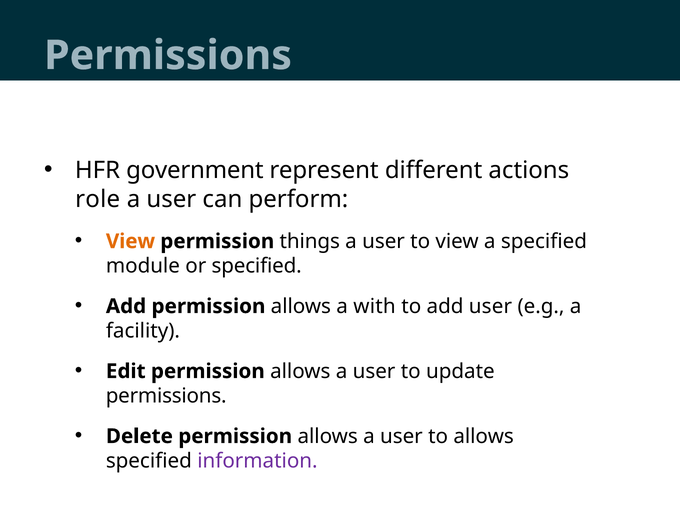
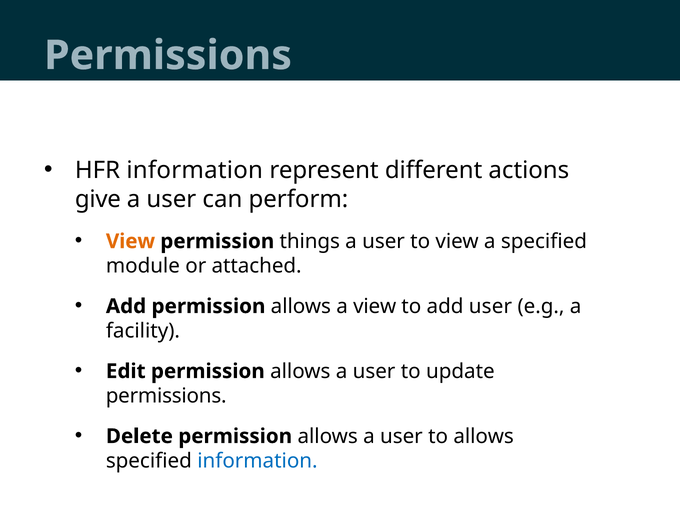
HFR government: government -> information
role: role -> give
or specified: specified -> attached
a with: with -> view
information at (257, 461) colour: purple -> blue
